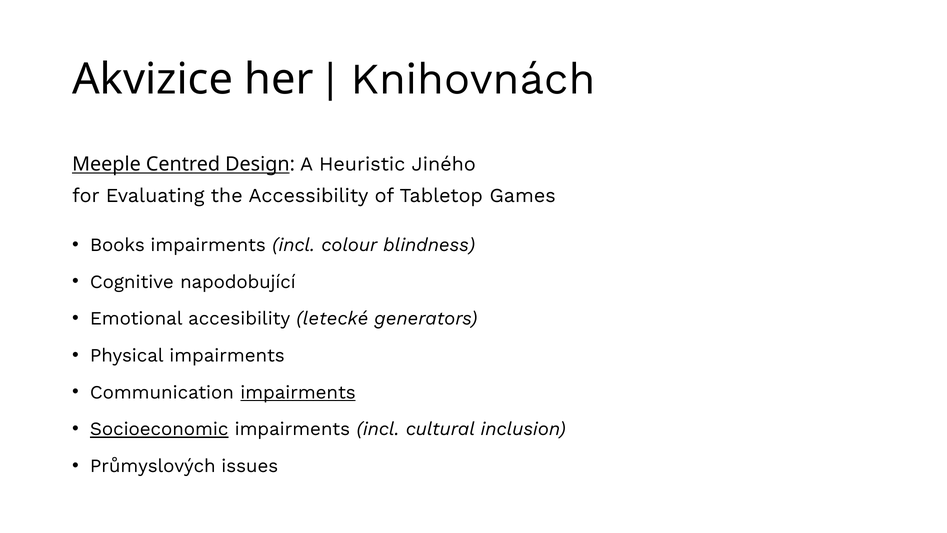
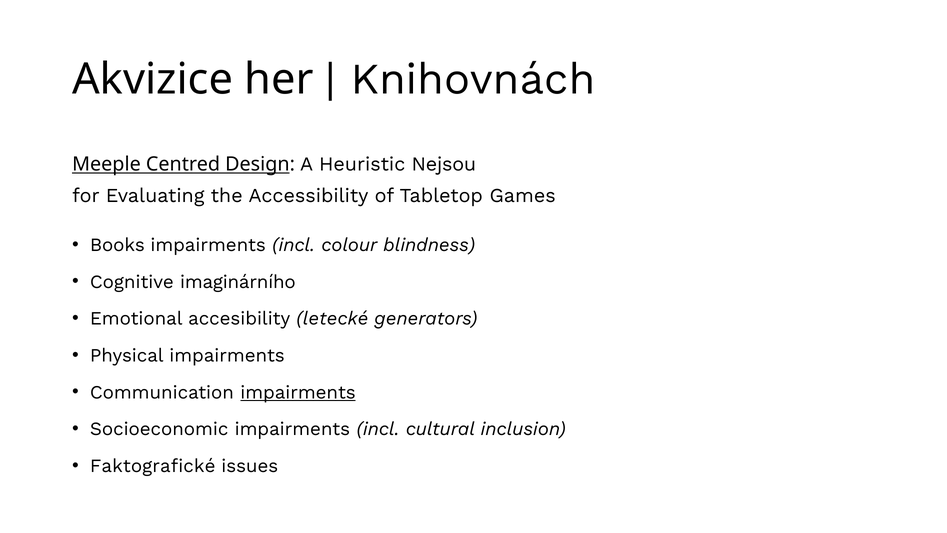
Jiného: Jiného -> Nejsou
napodobující: napodobující -> imaginárního
Socioeconomic underline: present -> none
Průmyslových: Průmyslových -> Faktografické
